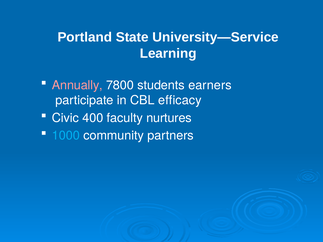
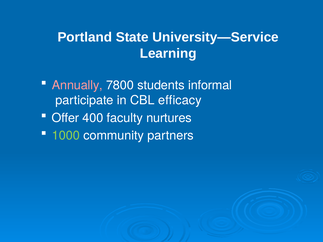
earners: earners -> informal
Civic: Civic -> Offer
1000 colour: light blue -> light green
